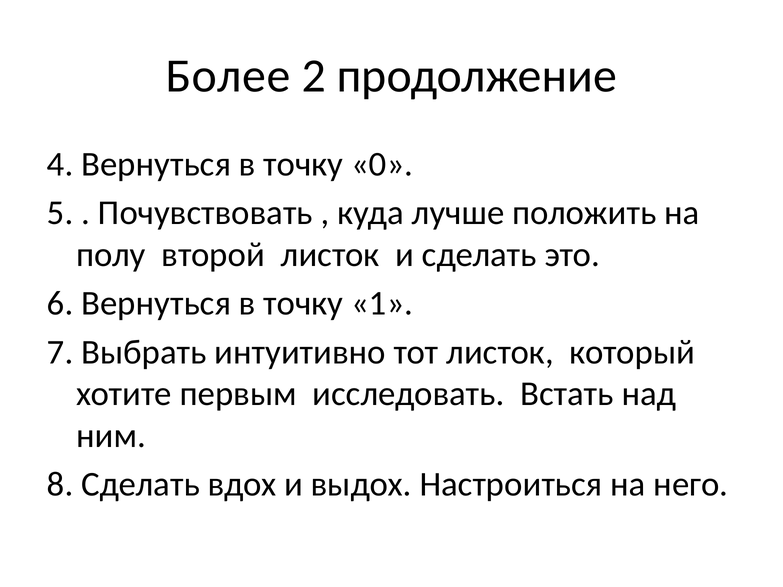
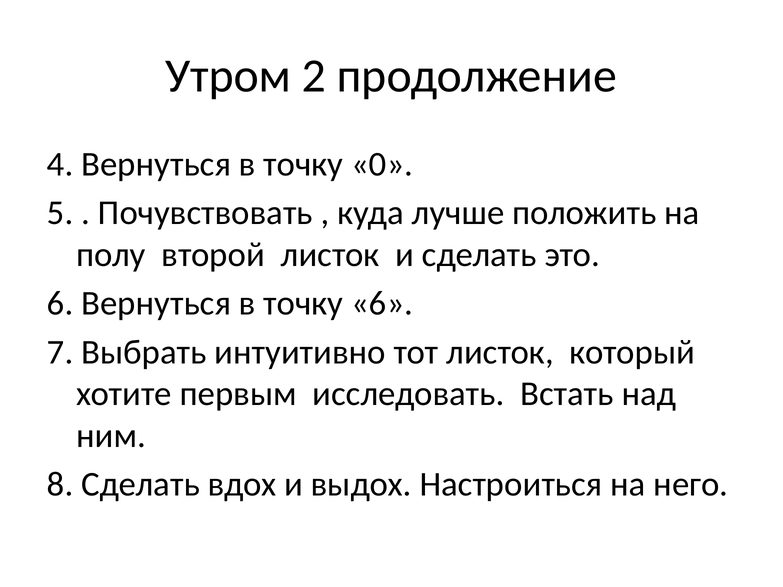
Более: Более -> Утром
точку 1: 1 -> 6
